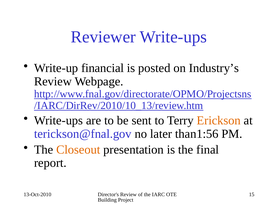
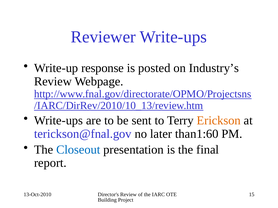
financial: financial -> response
than1:56: than1:56 -> than1:60
Closeout colour: orange -> blue
